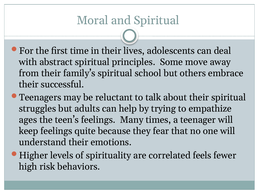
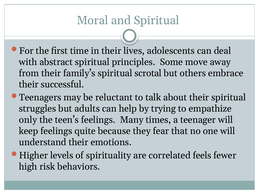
school: school -> scrotal
ages: ages -> only
